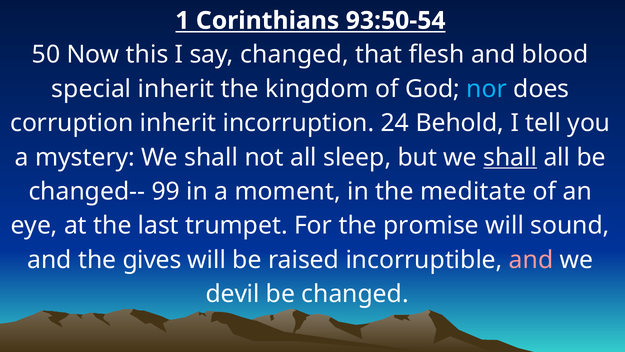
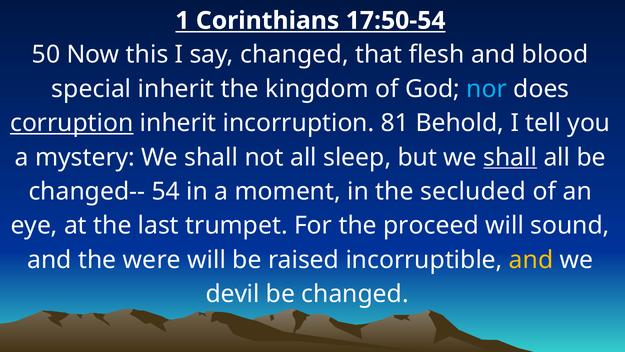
93:50-54: 93:50-54 -> 17:50-54
corruption underline: none -> present
24: 24 -> 81
99: 99 -> 54
meditate: meditate -> secluded
promise: promise -> proceed
gives: gives -> were
and at (531, 260) colour: pink -> yellow
